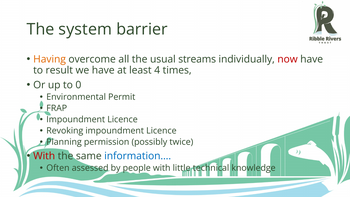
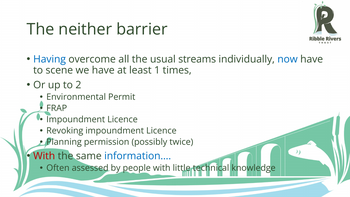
system: system -> neither
Having colour: orange -> blue
now colour: red -> blue
result: result -> scene
4: 4 -> 1
0: 0 -> 2
